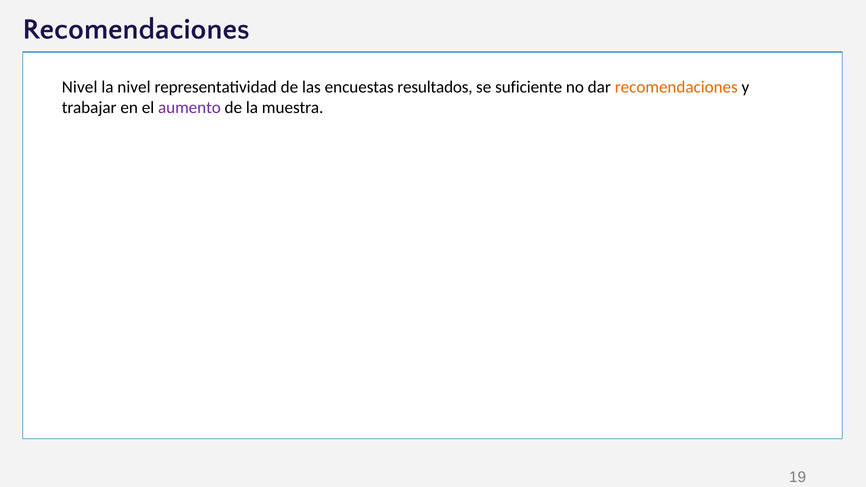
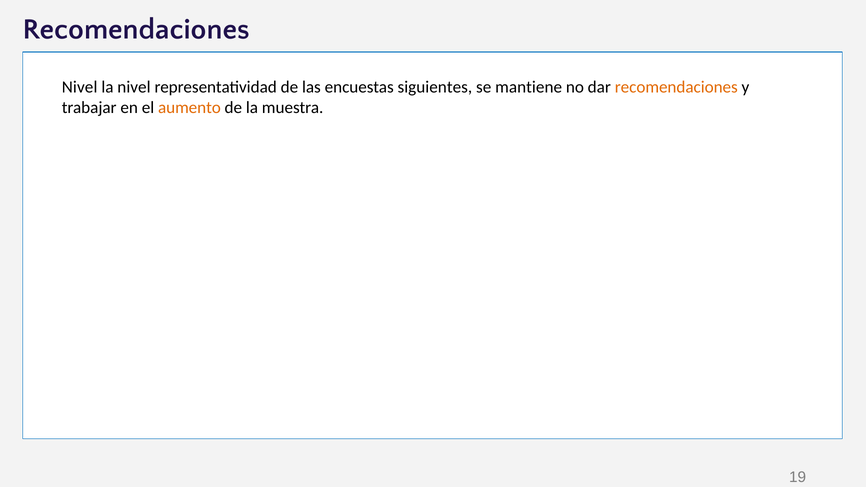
resultados: resultados -> siguientes
suficiente: suficiente -> mantiene
aumento colour: purple -> orange
